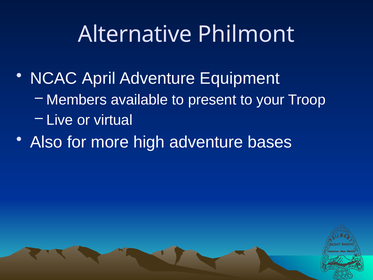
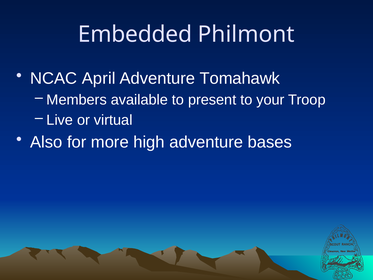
Alternative: Alternative -> Embedded
Equipment: Equipment -> Tomahawk
